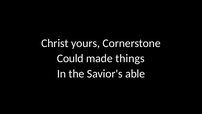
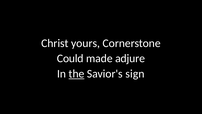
things: things -> adjure
the underline: none -> present
able: able -> sign
